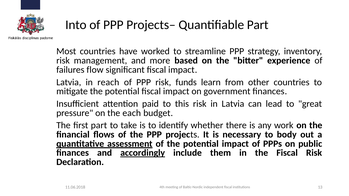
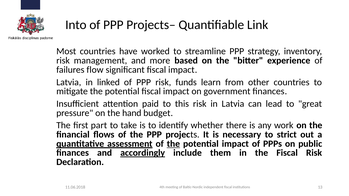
Quantifiable Part: Part -> Link
reach: reach -> linked
each: each -> hand
body: body -> strict
the at (173, 144) underline: none -> present
